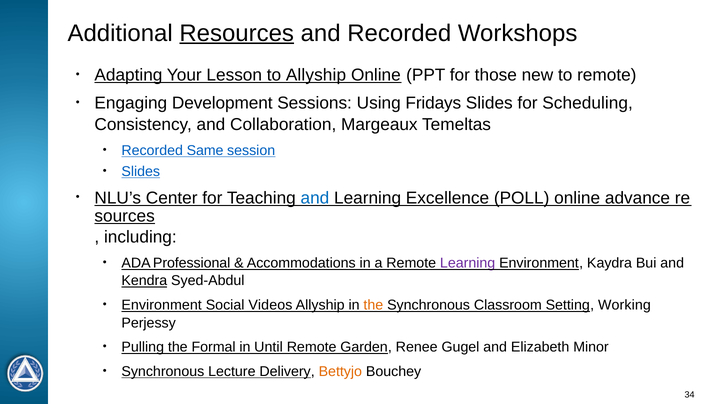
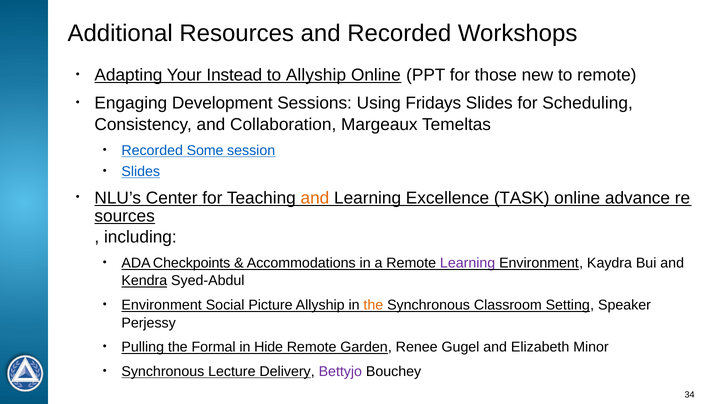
Resources underline: present -> none
Lesson: Lesson -> Instead
Same: Same -> Some
and at (315, 198) colour: blue -> orange
POLL: POLL -> TASK
Professional: Professional -> Checkpoints
Videos: Videos -> Picture
Working: Working -> Speaker
Until: Until -> Hide
Bettyjo colour: orange -> purple
